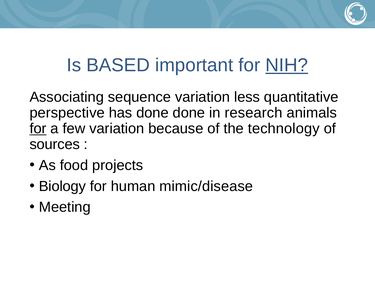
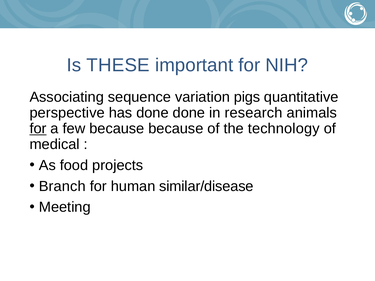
BASED: BASED -> THESE
NIH underline: present -> none
less: less -> pigs
few variation: variation -> because
sources: sources -> medical
Biology: Biology -> Branch
mimic/disease: mimic/disease -> similar/disease
